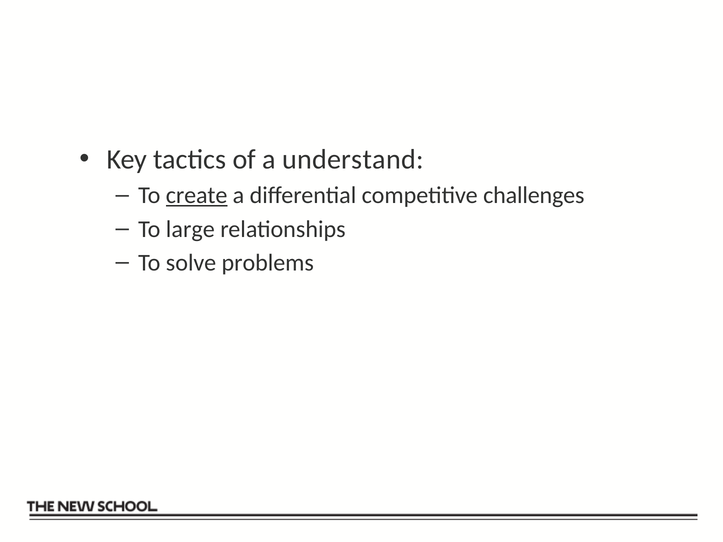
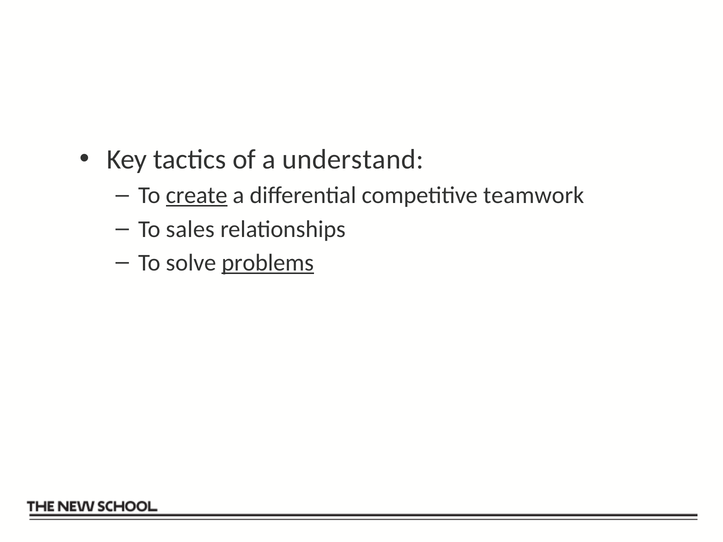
challenges: challenges -> teamwork
large: large -> sales
problems underline: none -> present
